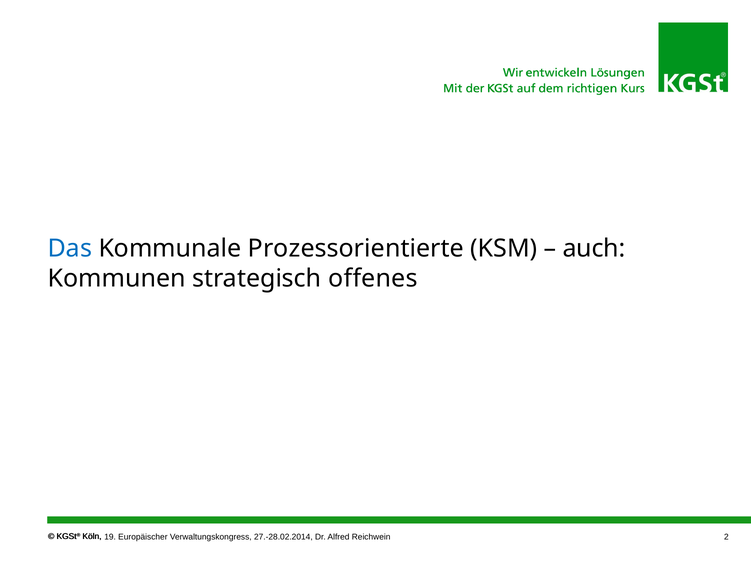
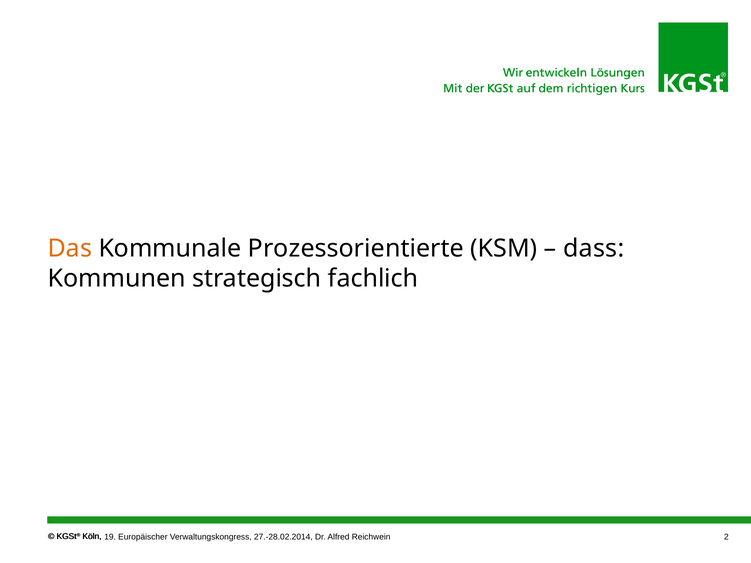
Das colour: blue -> orange
auch: auch -> dass
offenes: offenes -> fachlich
